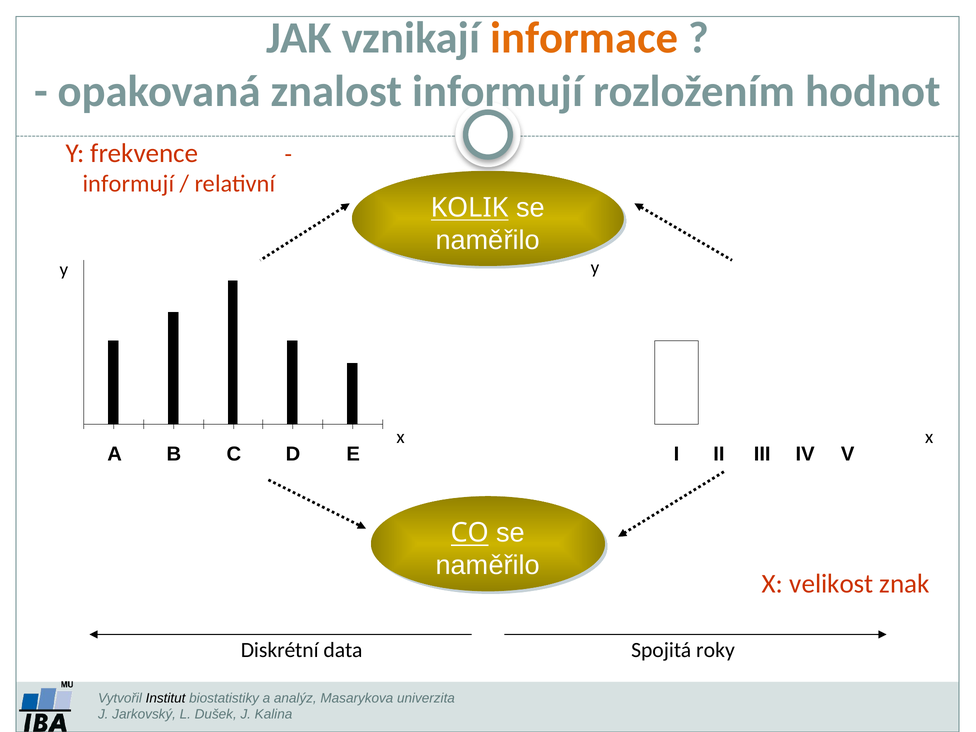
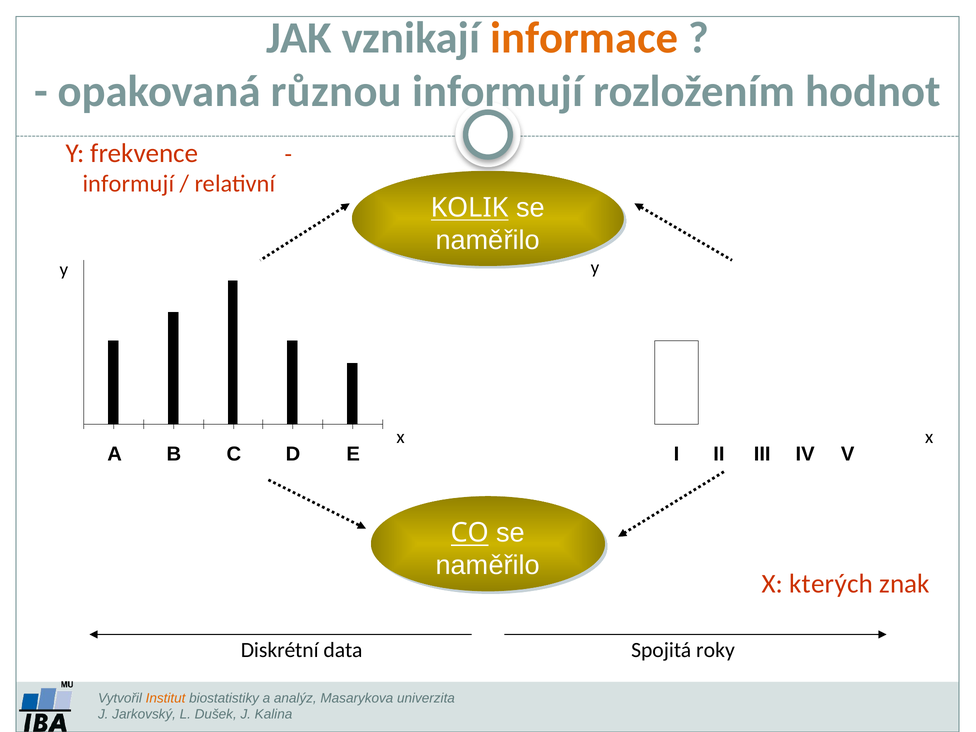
znalost: znalost -> různou
velikost: velikost -> kterých
Institut colour: black -> orange
